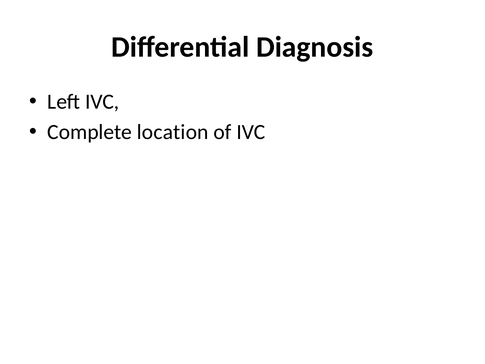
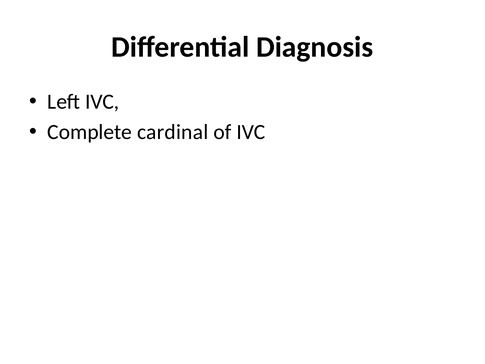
location: location -> cardinal
